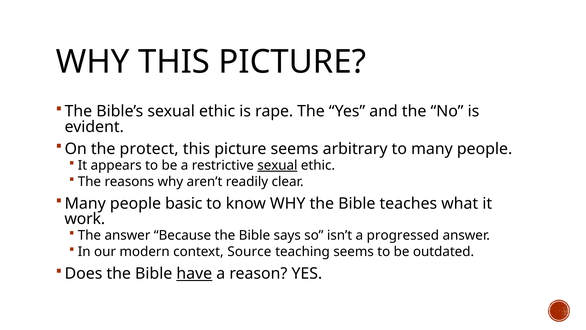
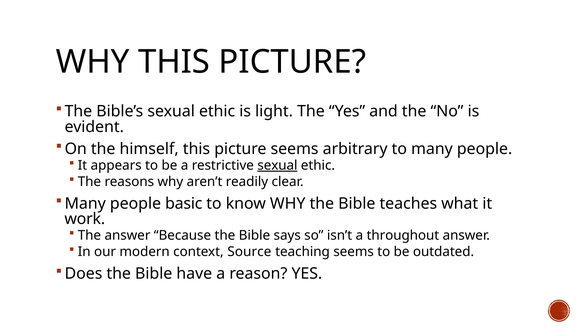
rape: rape -> light
protect: protect -> himself
progressed: progressed -> throughout
have underline: present -> none
